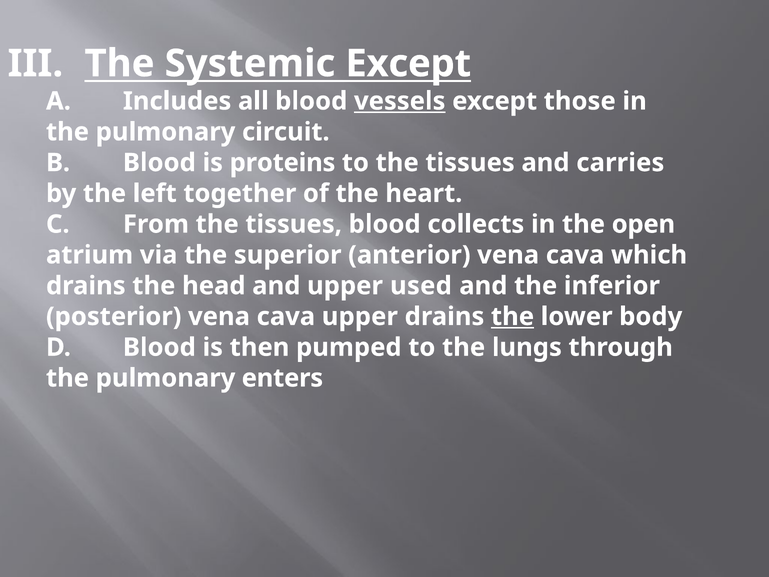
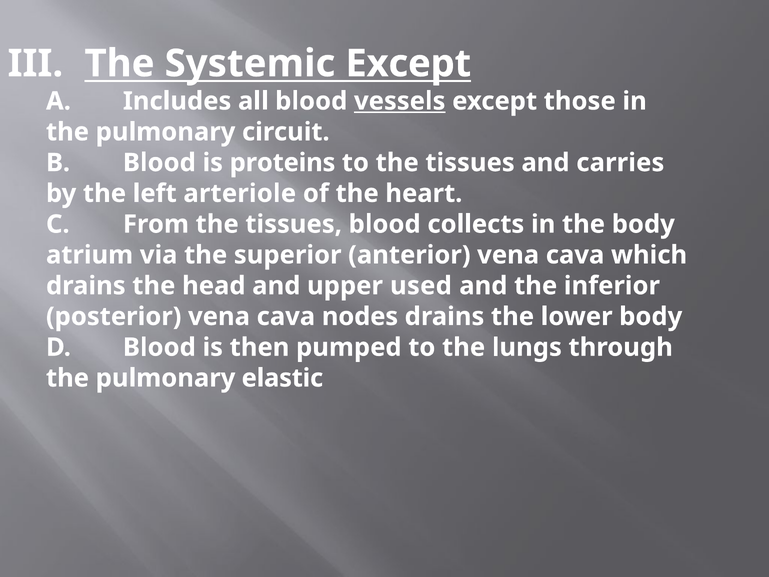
together: together -> arteriole
the open: open -> body
cava upper: upper -> nodes
the at (513, 316) underline: present -> none
enters: enters -> elastic
